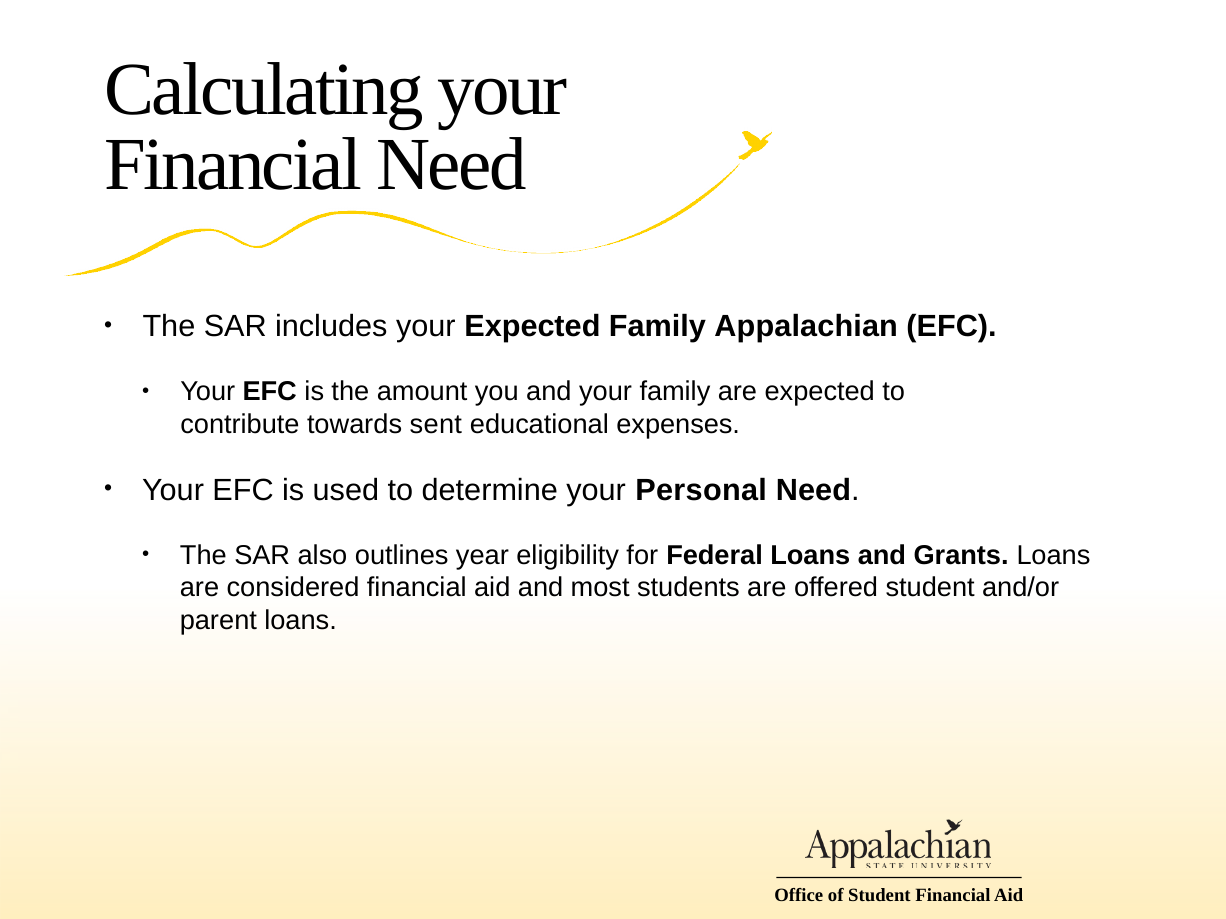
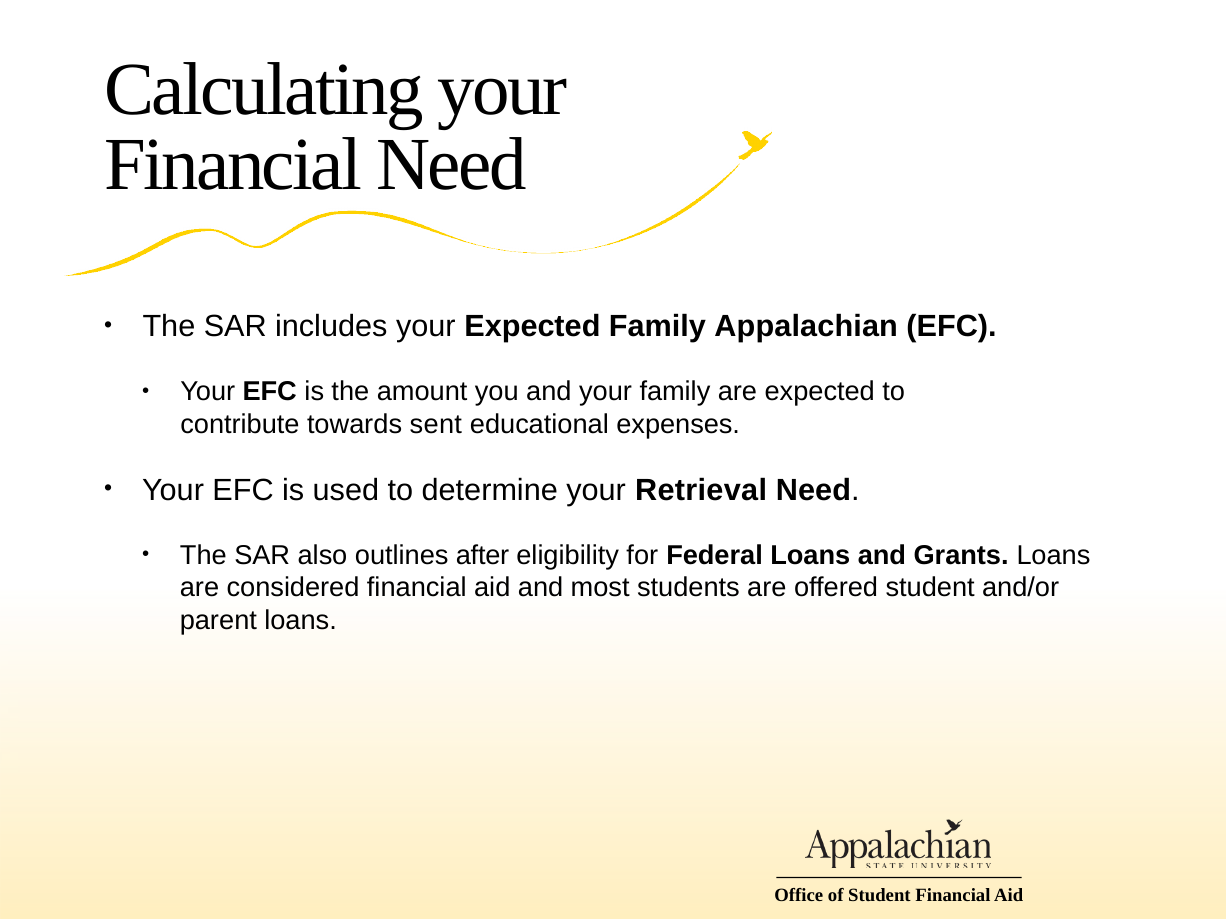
Personal: Personal -> Retrieval
year: year -> after
